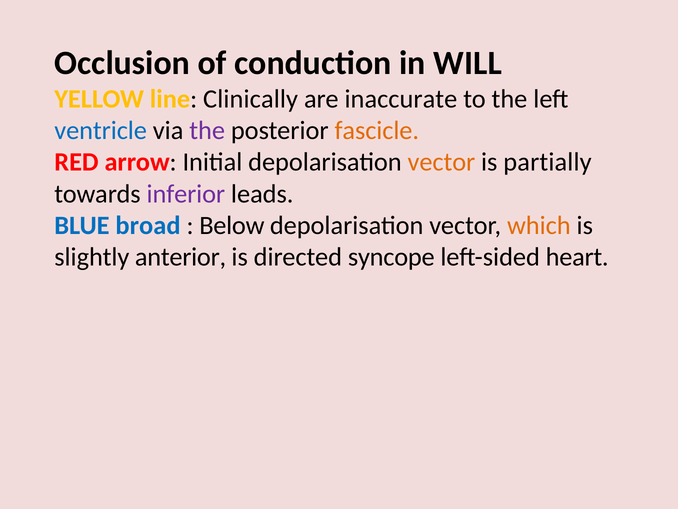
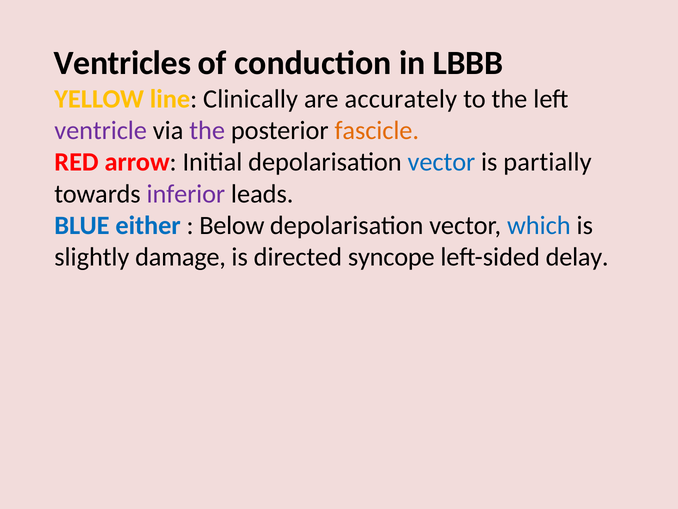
Occlusion: Occlusion -> Ventricles
WILL: WILL -> LBBB
inaccurate: inaccurate -> accurately
ventricle colour: blue -> purple
vector at (441, 162) colour: orange -> blue
broad: broad -> either
which colour: orange -> blue
anterior: anterior -> damage
heart: heart -> delay
